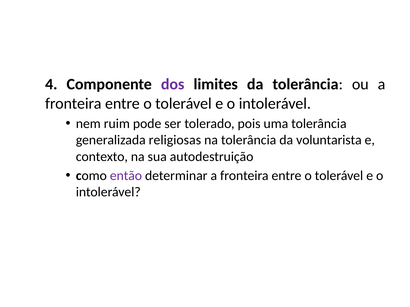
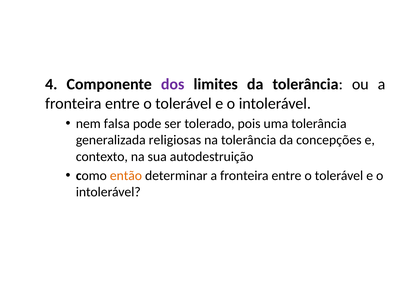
ruim: ruim -> falsa
voluntarista: voluntarista -> concepções
então colour: purple -> orange
